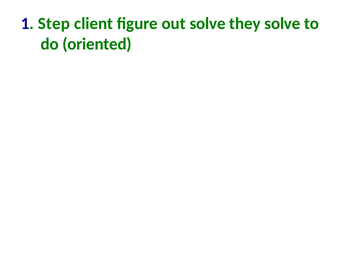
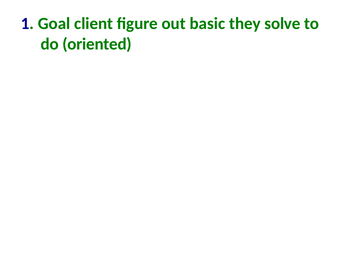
Step: Step -> Goal
out solve: solve -> basic
